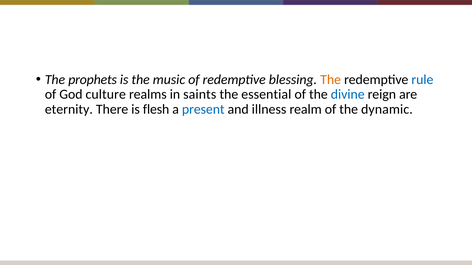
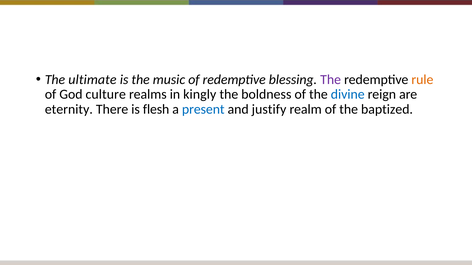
prophets: prophets -> ultimate
The at (331, 80) colour: orange -> purple
rule colour: blue -> orange
saints: saints -> kingly
essential: essential -> boldness
illness: illness -> justify
dynamic: dynamic -> baptized
